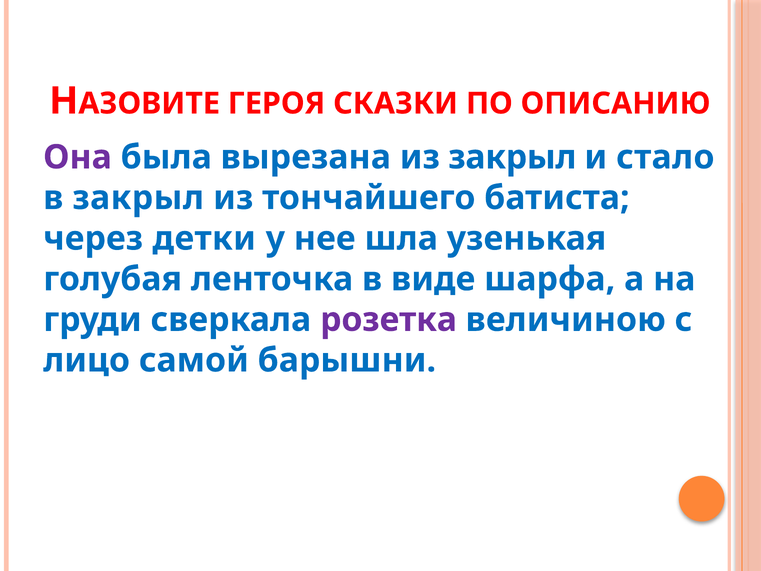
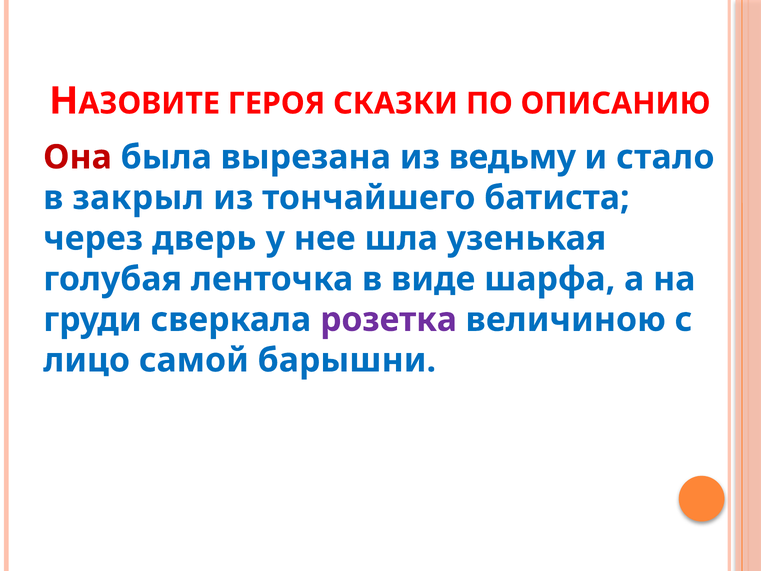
Она colour: purple -> red
из закрыл: закрыл -> ведьму
детки: детки -> дверь
